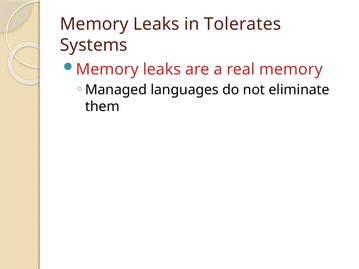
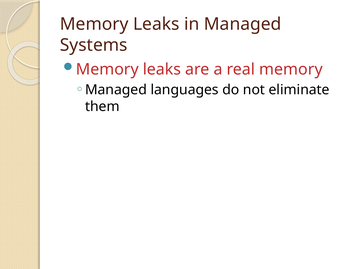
in Tolerates: Tolerates -> Managed
